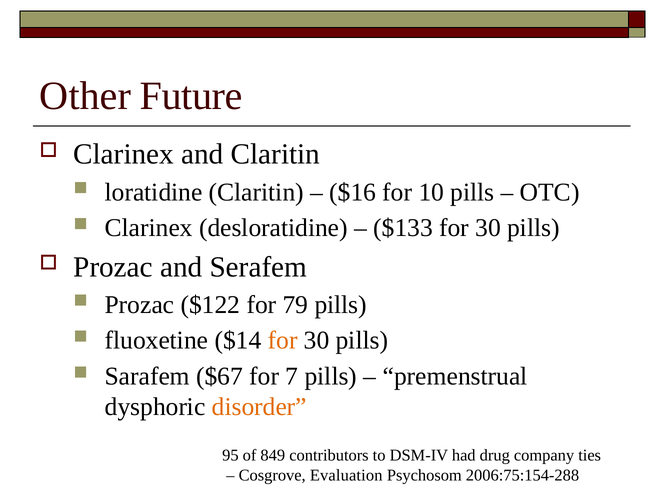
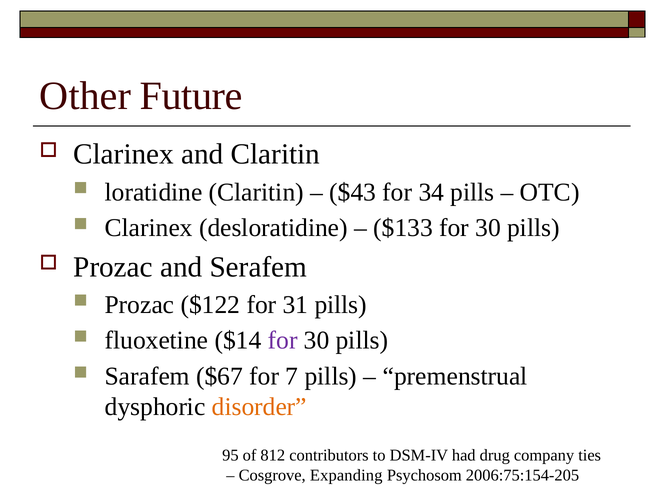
$16: $16 -> $43
10: 10 -> 34
79: 79 -> 31
for at (283, 341) colour: orange -> purple
849: 849 -> 812
Evaluation: Evaluation -> Expanding
2006:75:154-288: 2006:75:154-288 -> 2006:75:154-205
